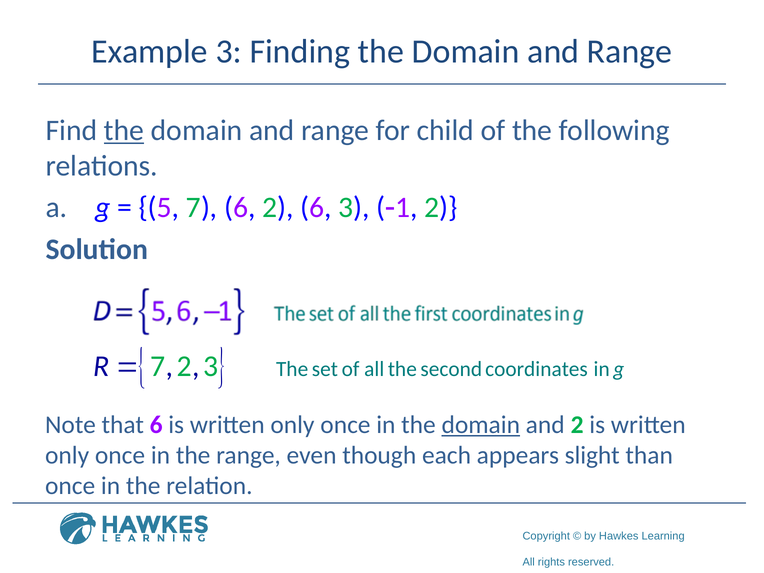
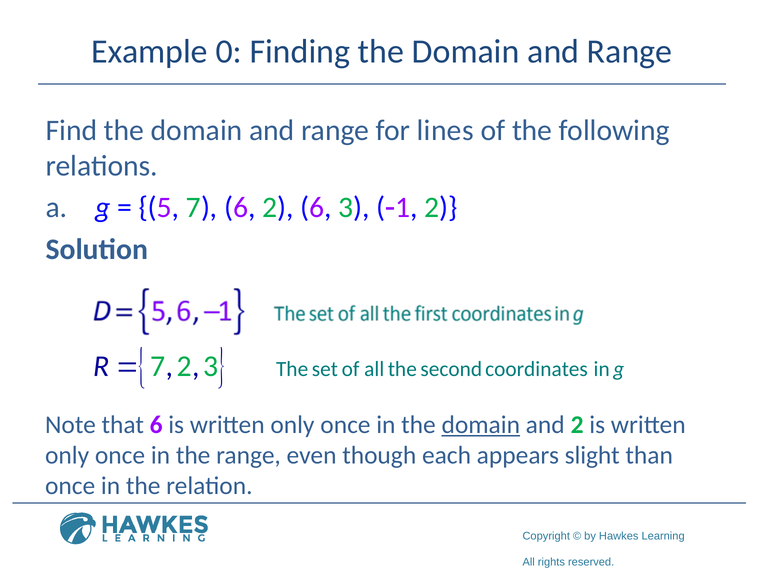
Example 3: 3 -> 0
the at (124, 131) underline: present -> none
child: child -> lines
